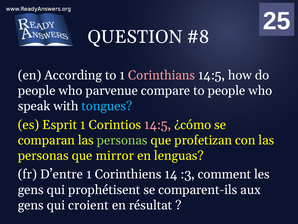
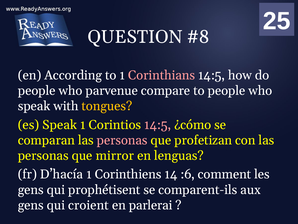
tongues colour: light blue -> yellow
es Esprit: Esprit -> Speak
personas at (122, 140) colour: light green -> pink
D’entre: D’entre -> D’hacía
:3: :3 -> :6
résultat: résultat -> parlerai
